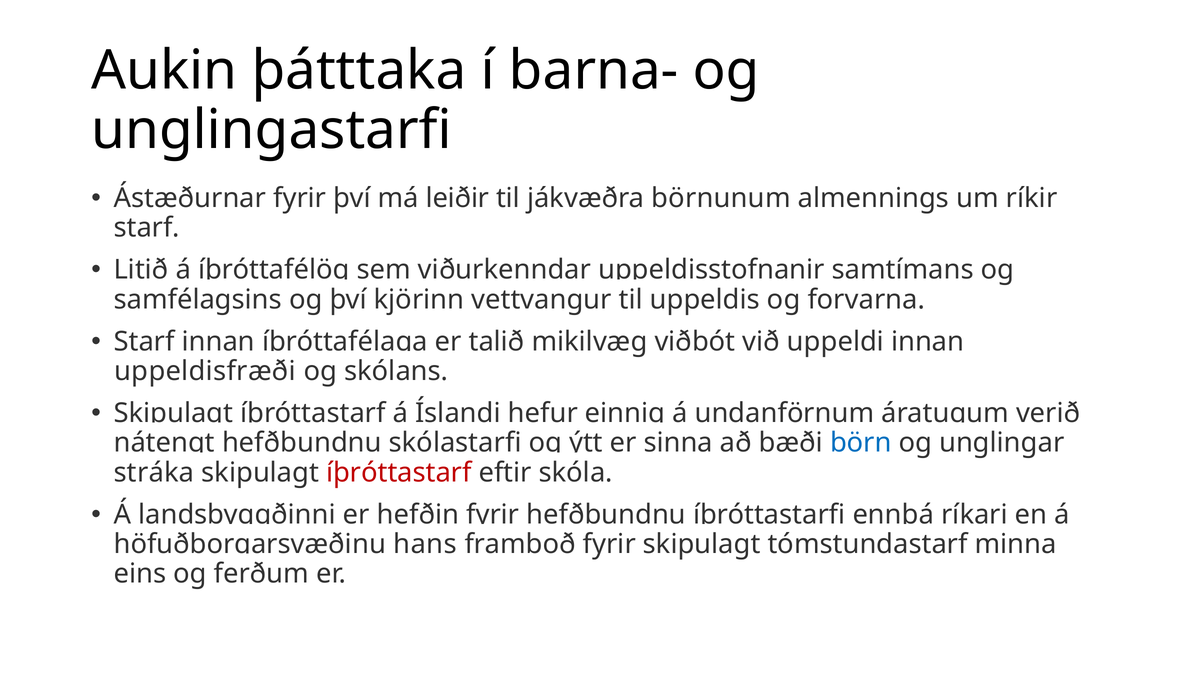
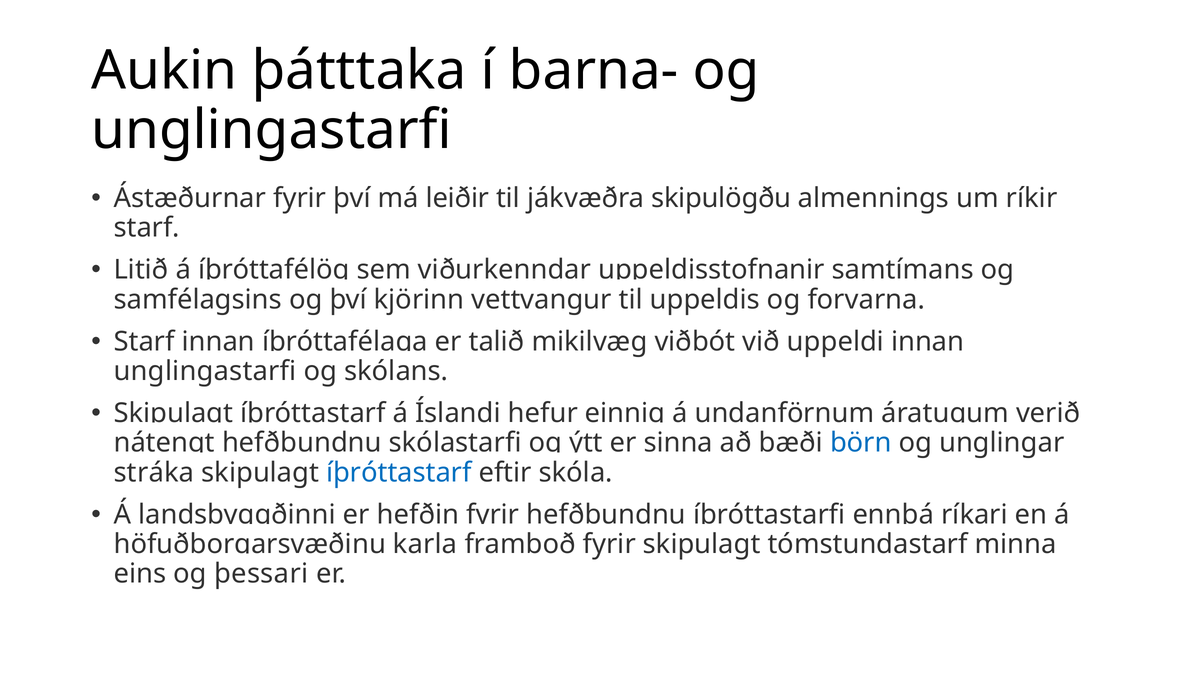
börnunum: börnunum -> skipulögðu
uppeldisfræði at (205, 371): uppeldisfræði -> unglingastarfi
íþróttastarf at (399, 473) colour: red -> blue
hans: hans -> karla
ferðum: ferðum -> þessari
